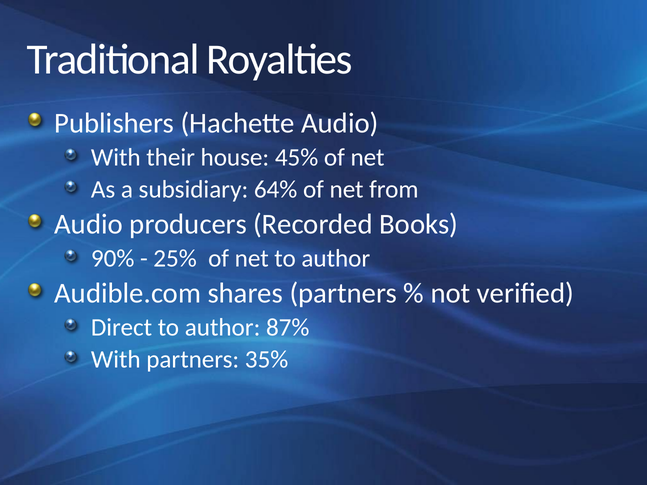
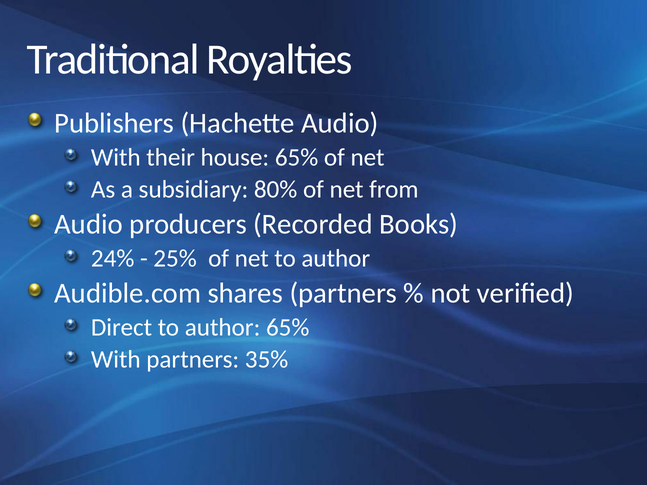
house 45%: 45% -> 65%
64%: 64% -> 80%
90%: 90% -> 24%
author 87%: 87% -> 65%
